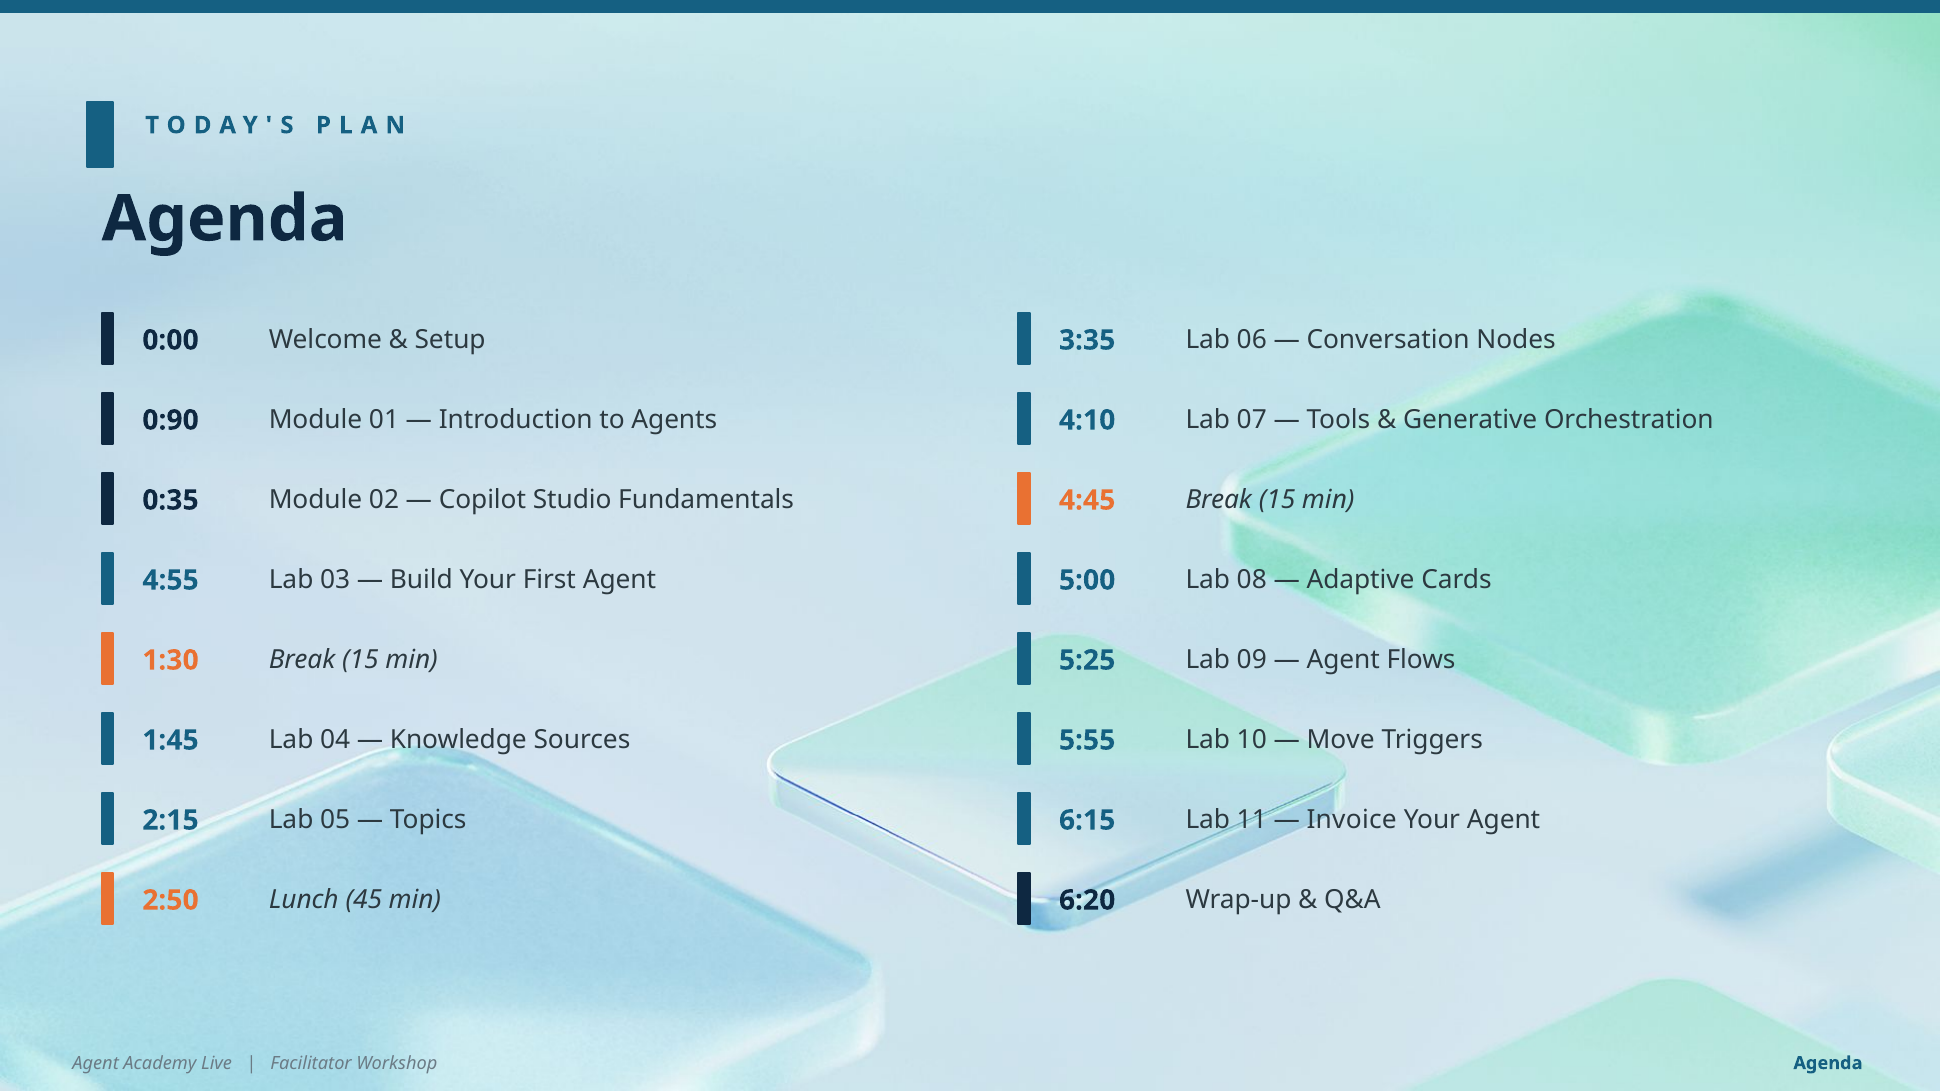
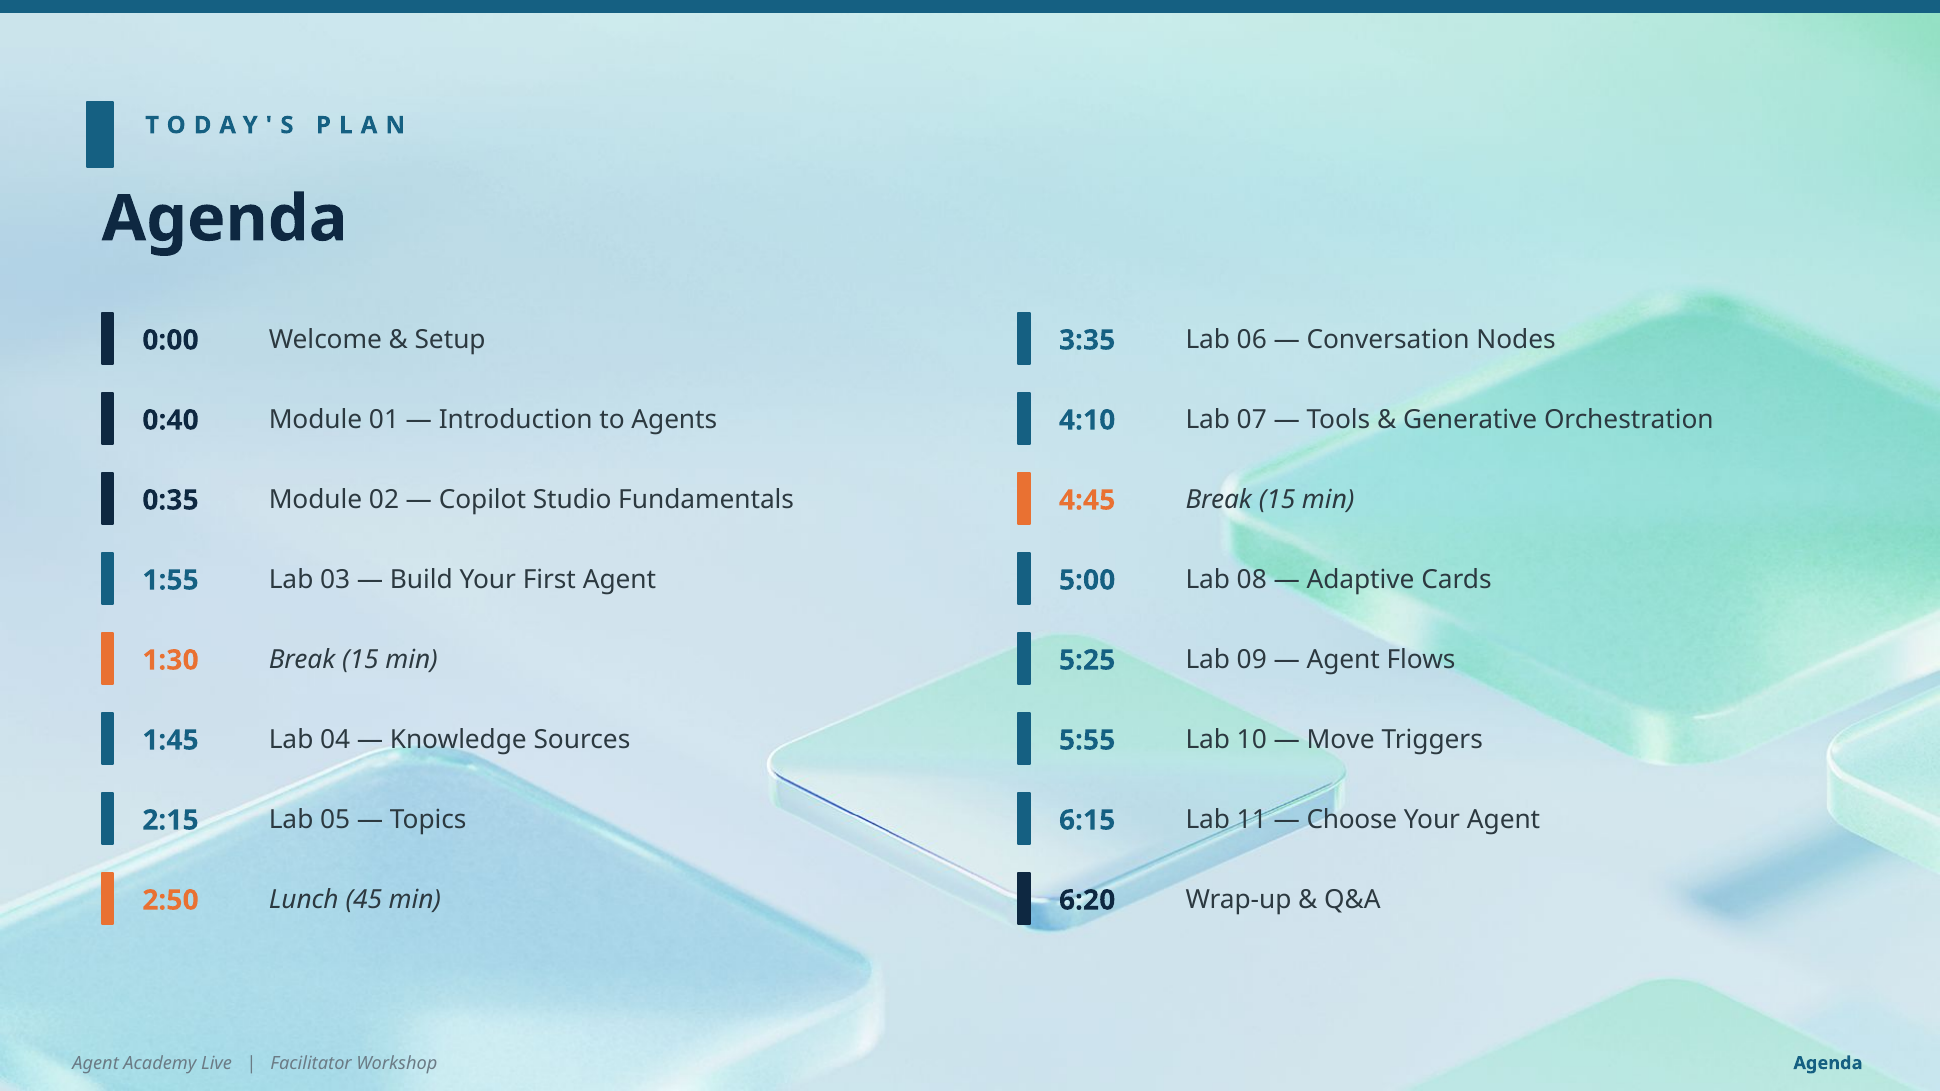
0:90: 0:90 -> 0:40
4:55: 4:55 -> 1:55
Invoice: Invoice -> Choose
